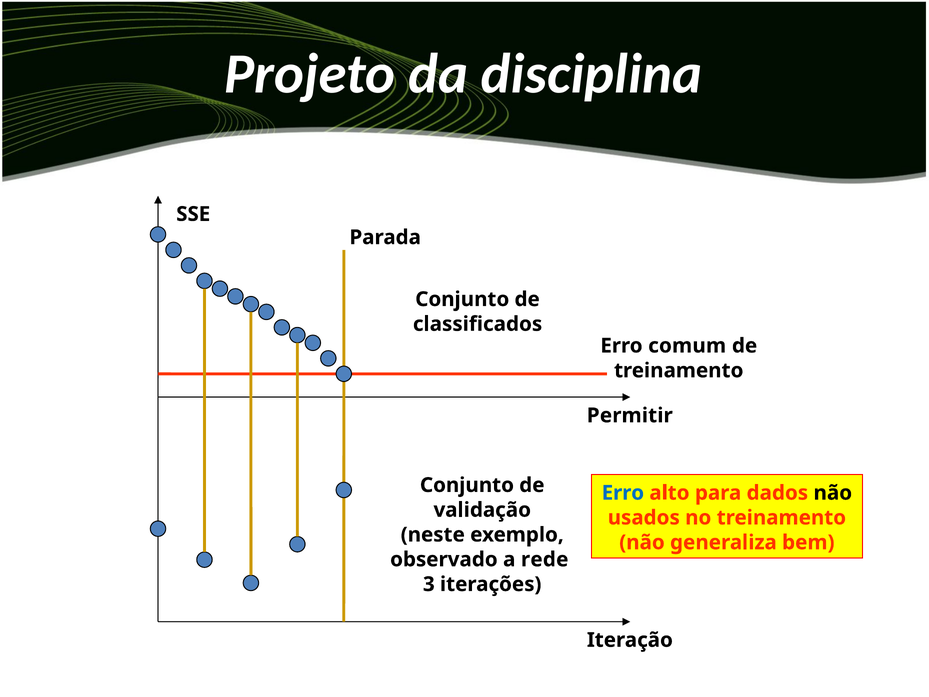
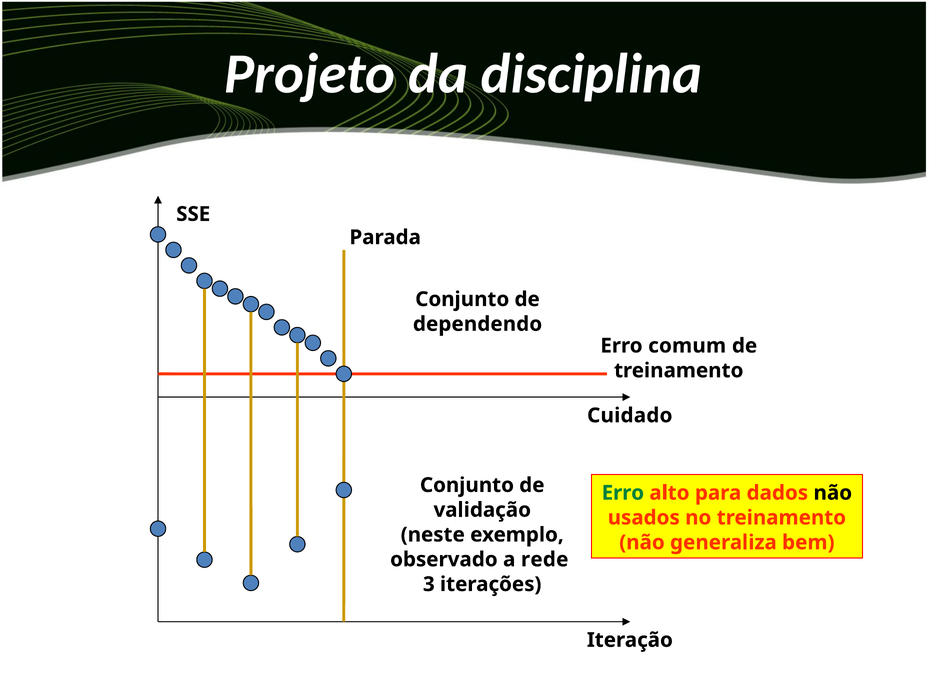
classificados: classificados -> dependendo
Permitir: Permitir -> Cuidado
Erro at (623, 493) colour: blue -> green
